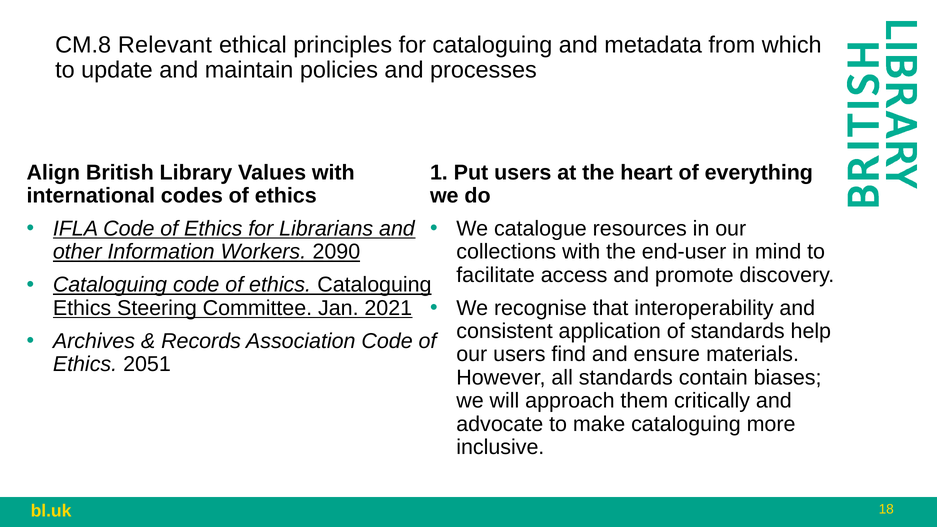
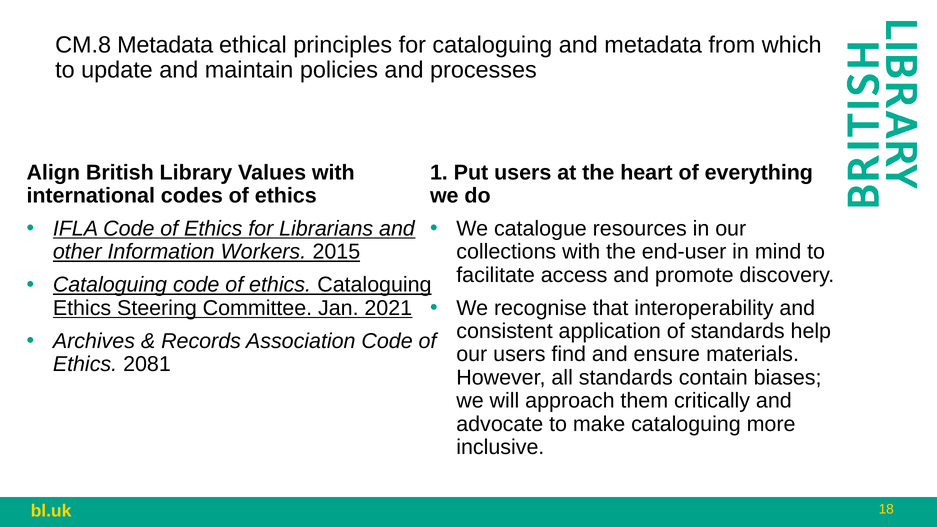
CM.8 Relevant: Relevant -> Metadata
2090: 2090 -> 2015
2051: 2051 -> 2081
